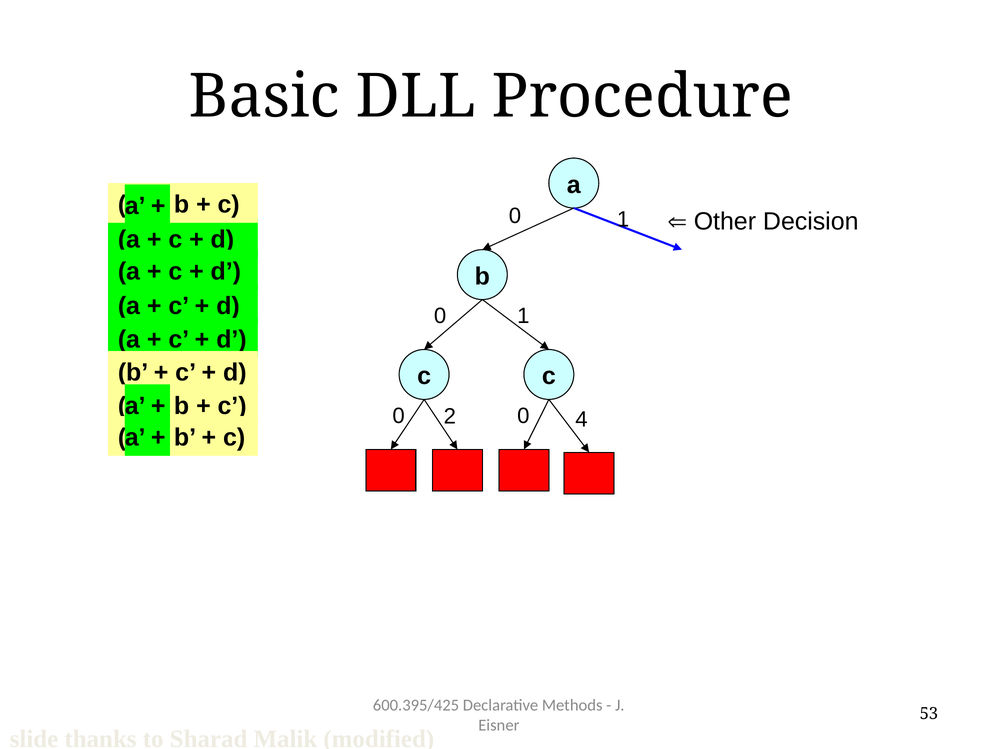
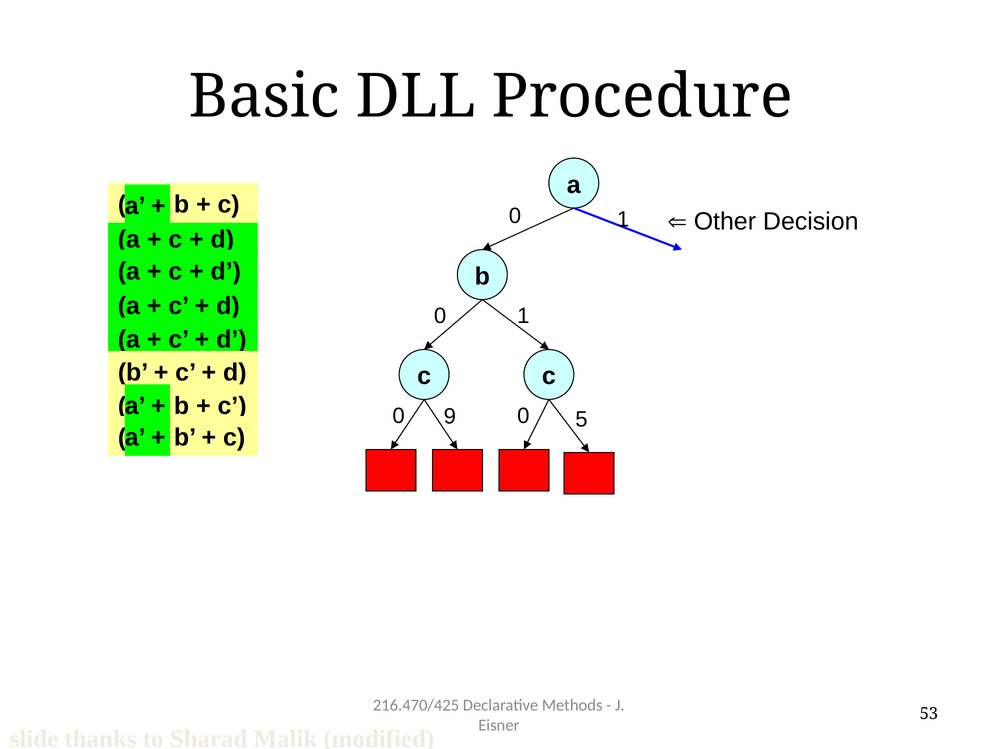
2: 2 -> 9
4: 4 -> 5
600.395/425: 600.395/425 -> 216.470/425
